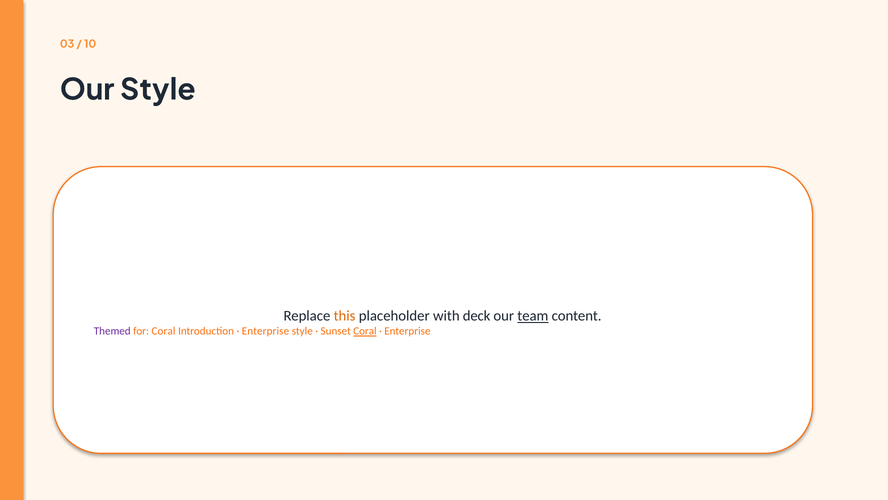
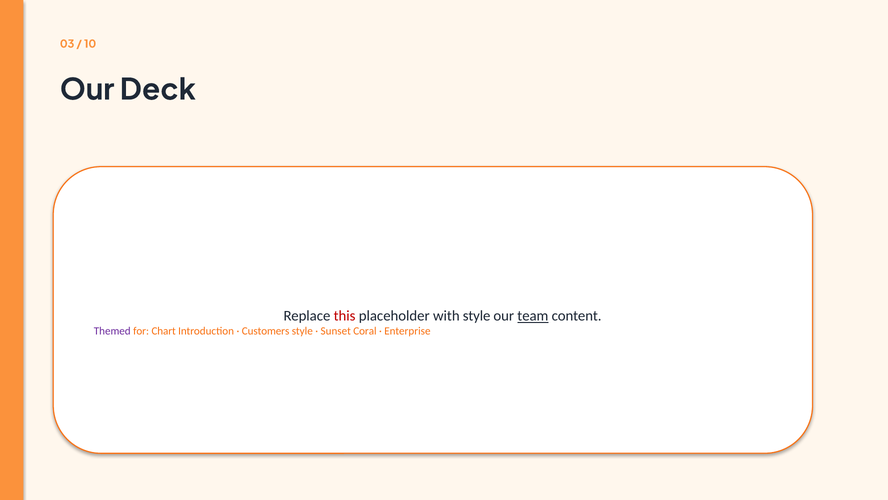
Our Style: Style -> Deck
this colour: orange -> red
with deck: deck -> style
for Coral: Coral -> Chart
Enterprise at (265, 331): Enterprise -> Customers
Coral at (365, 331) underline: present -> none
